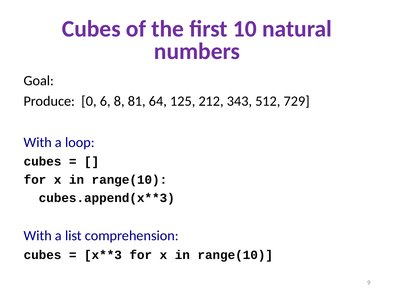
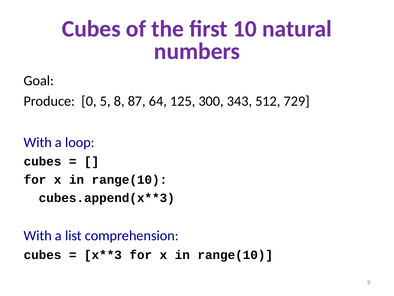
6: 6 -> 5
81: 81 -> 87
212: 212 -> 300
